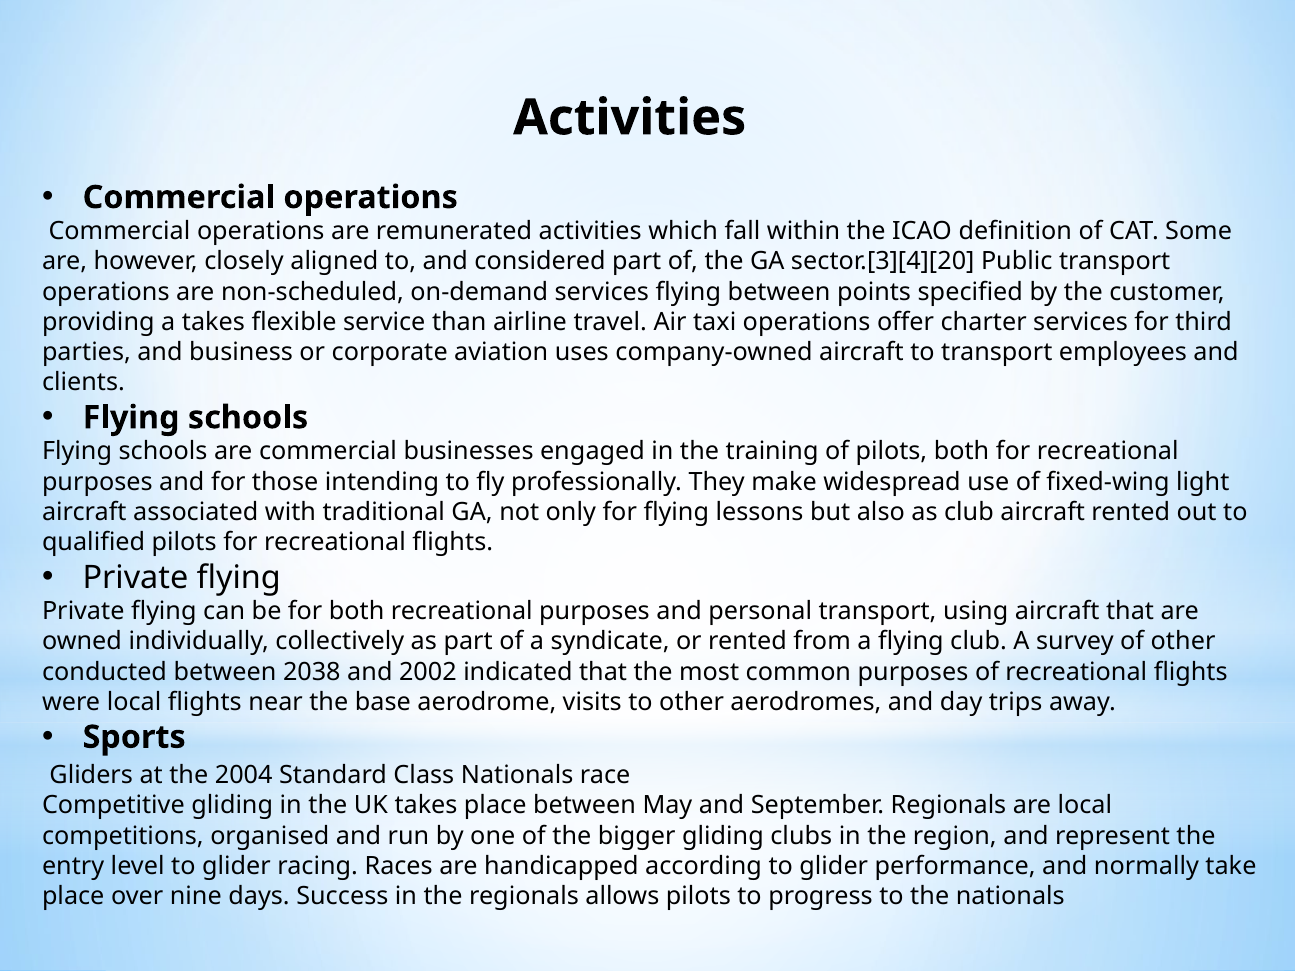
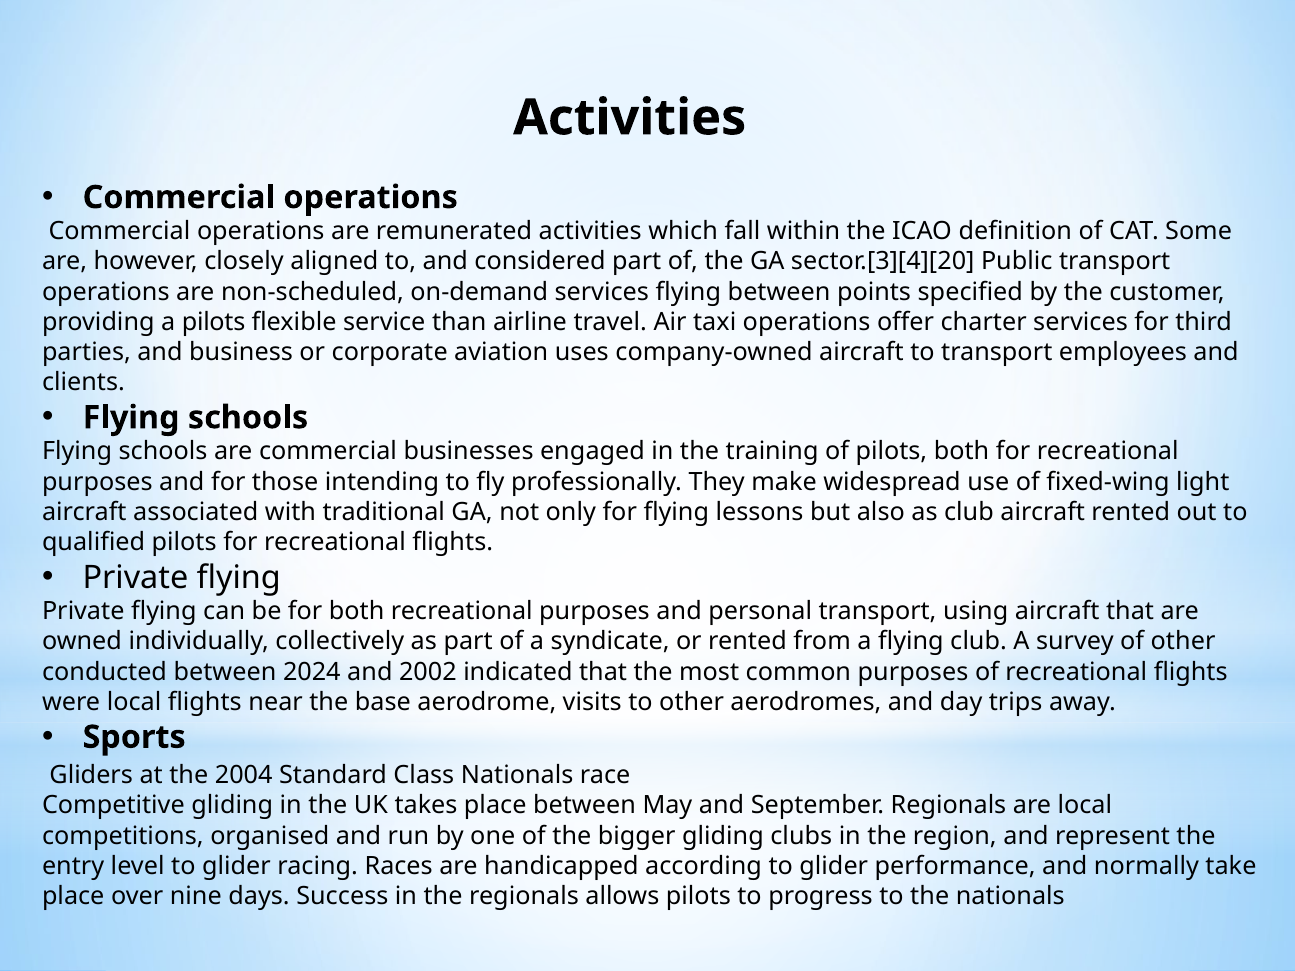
a takes: takes -> pilots
2038: 2038 -> 2024
